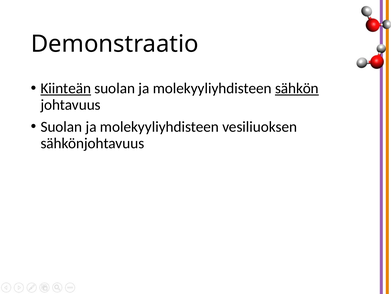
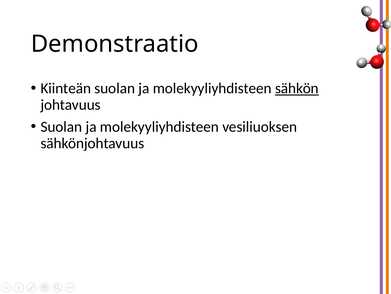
Kiinteän underline: present -> none
